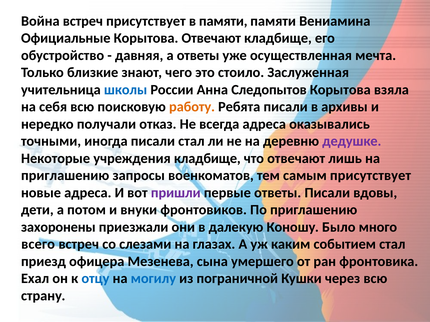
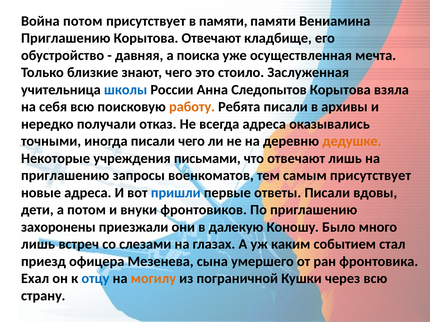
Война встреч: встреч -> потом
Официальные at (66, 38): Официальные -> Приглашению
а ответы: ответы -> поиска
писали стал: стал -> чего
дедушке colour: purple -> orange
учреждения кладбище: кладбище -> письмами
пришли colour: purple -> blue
всего at (38, 245): всего -> лишь
могилу colour: blue -> orange
